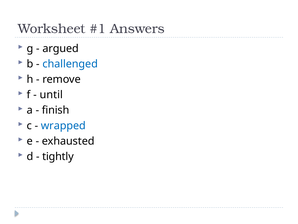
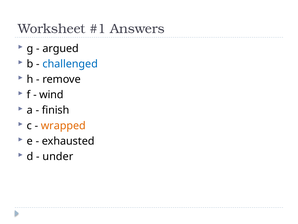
until: until -> wind
wrapped colour: blue -> orange
tightly: tightly -> under
